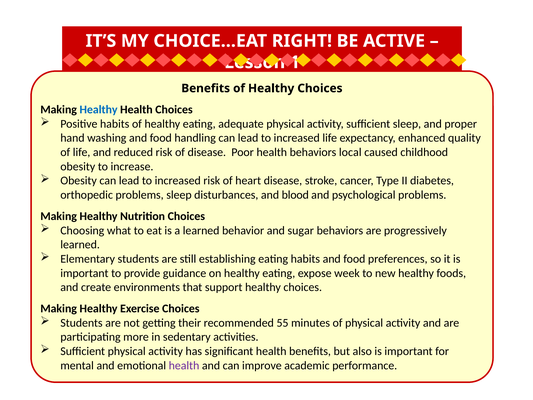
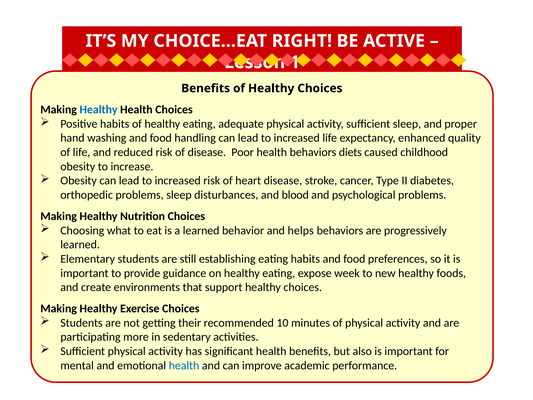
local: local -> diets
sugar: sugar -> helps
55: 55 -> 10
health at (184, 365) colour: purple -> blue
